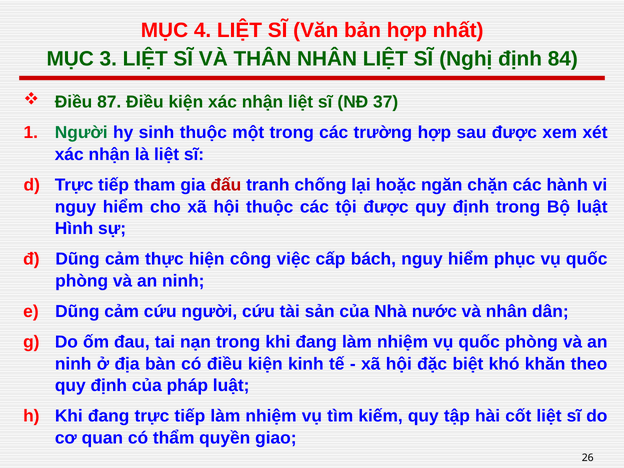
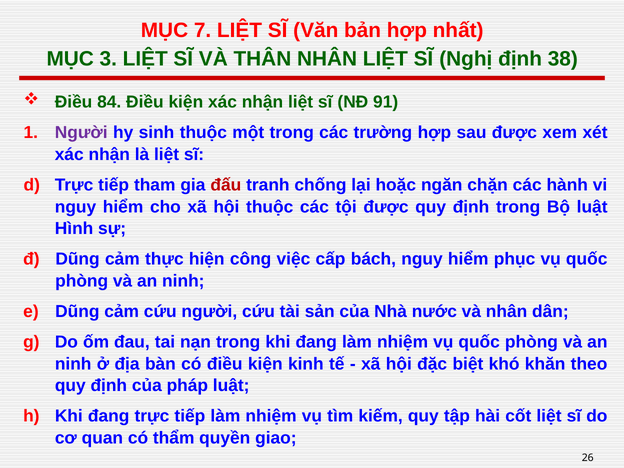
4: 4 -> 7
84: 84 -> 38
87: 87 -> 84
37: 37 -> 91
Người at (81, 133) colour: green -> purple
